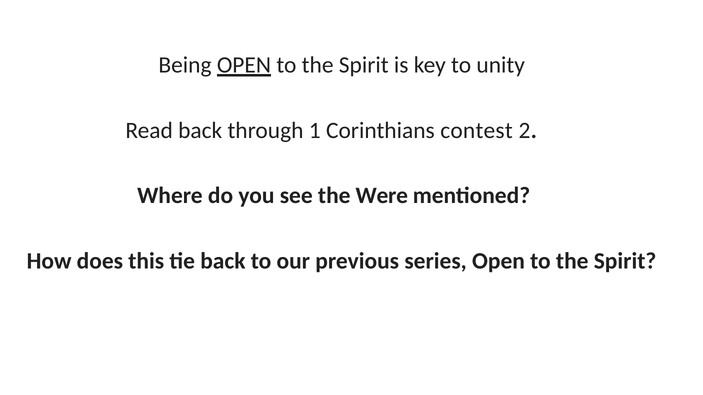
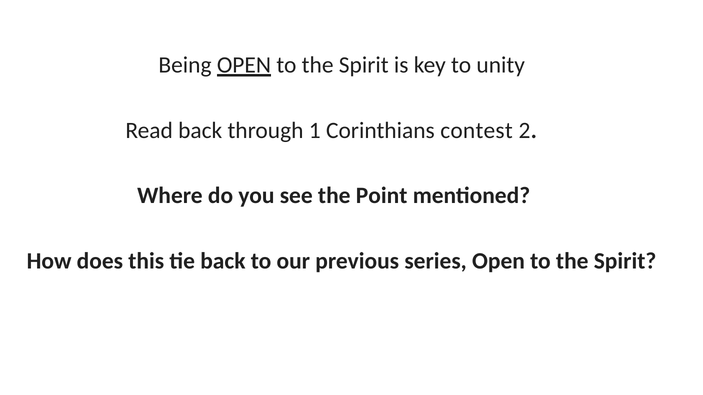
Were: Were -> Point
